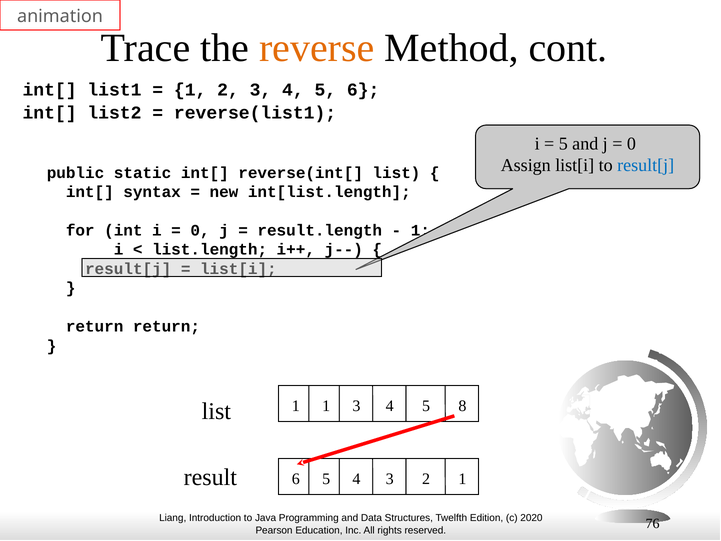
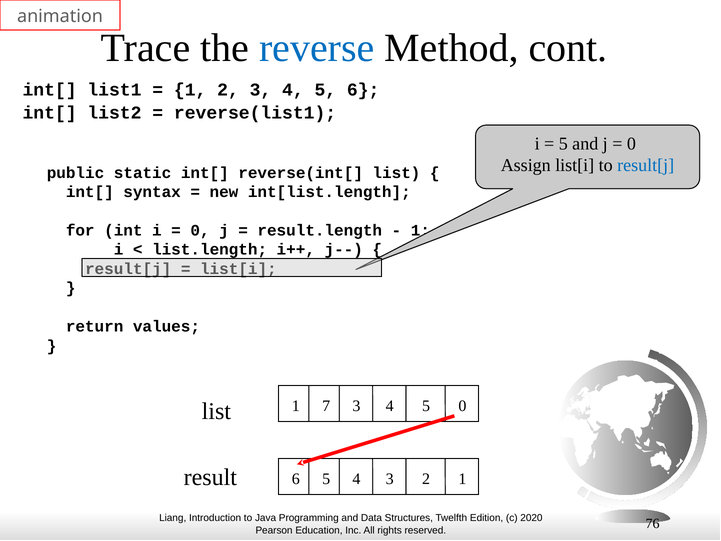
reverse colour: orange -> blue
return return: return -> values
1 1: 1 -> 7
5 8: 8 -> 0
